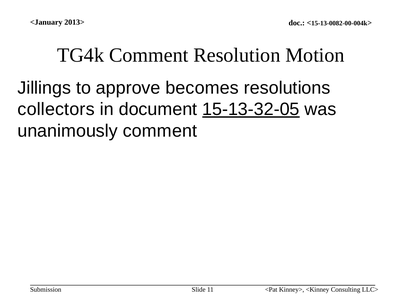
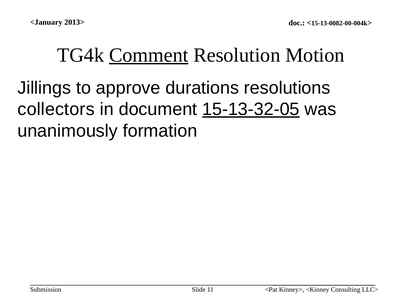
Comment at (149, 55) underline: none -> present
becomes: becomes -> durations
unanimously comment: comment -> formation
